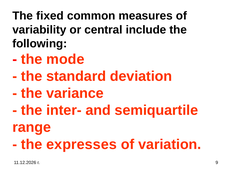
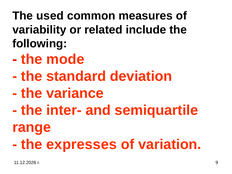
fixed: fixed -> used
central: central -> related
